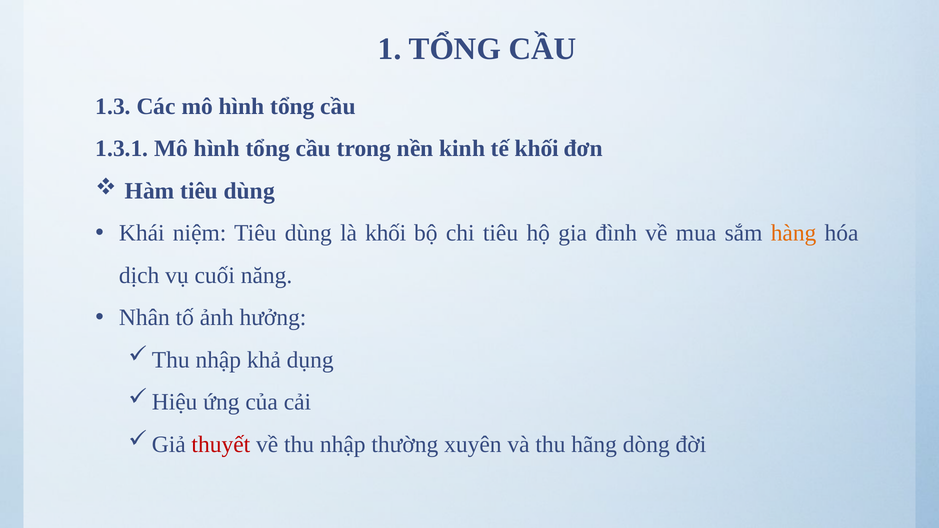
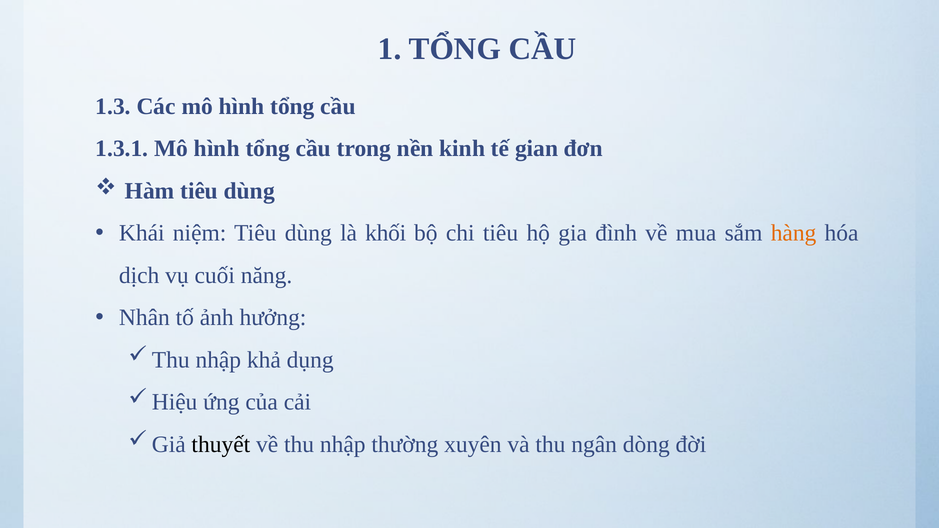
tế khối: khối -> gian
thuyết colour: red -> black
hãng: hãng -> ngân
